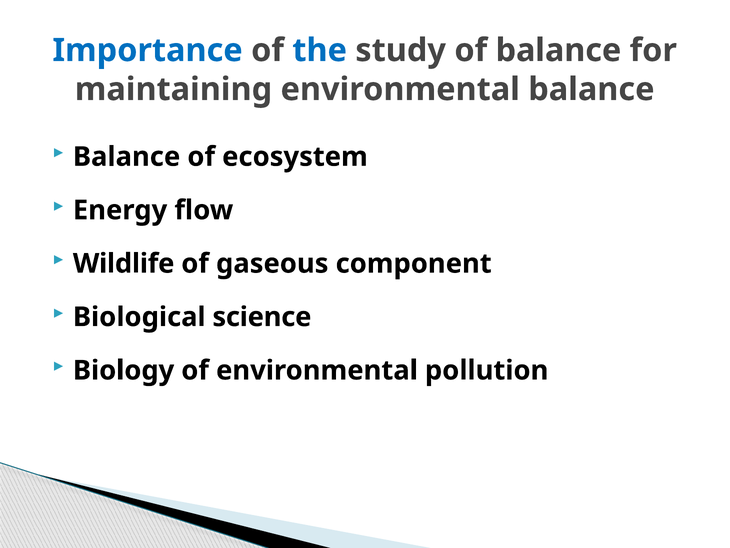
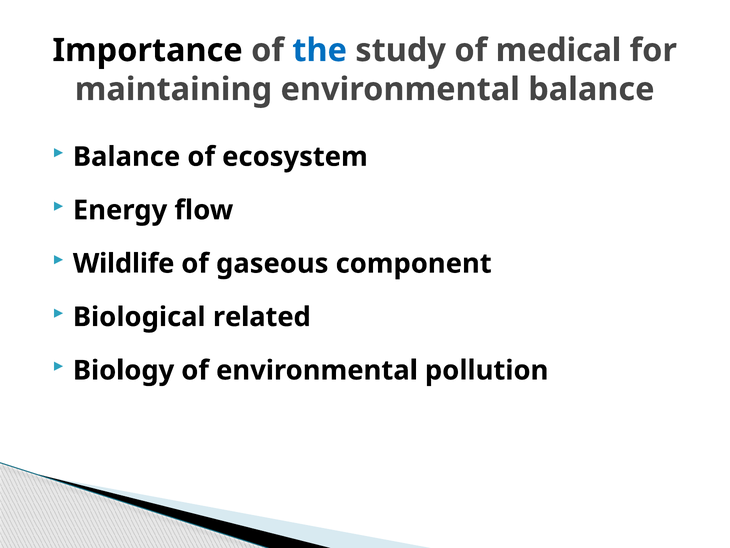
Importance colour: blue -> black
of balance: balance -> medical
science: science -> related
